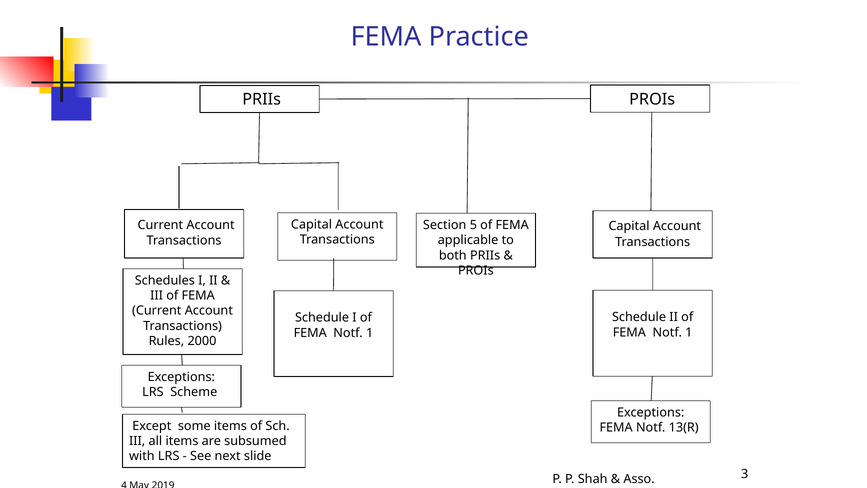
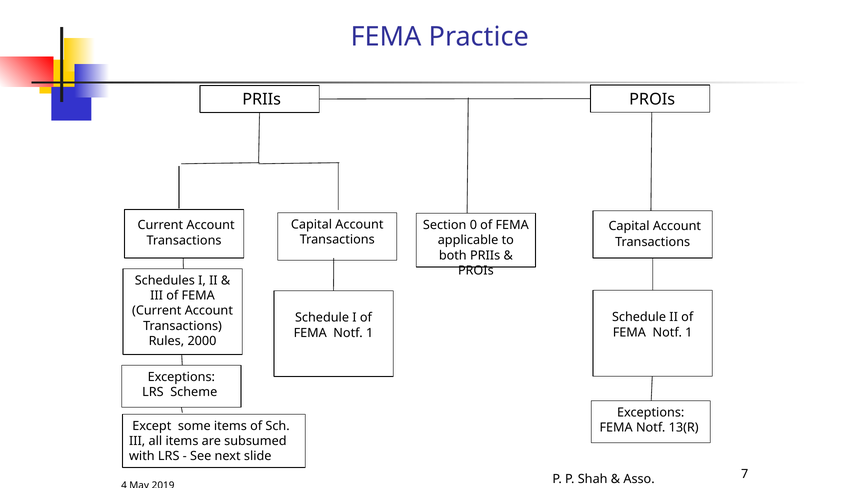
5: 5 -> 0
3: 3 -> 7
